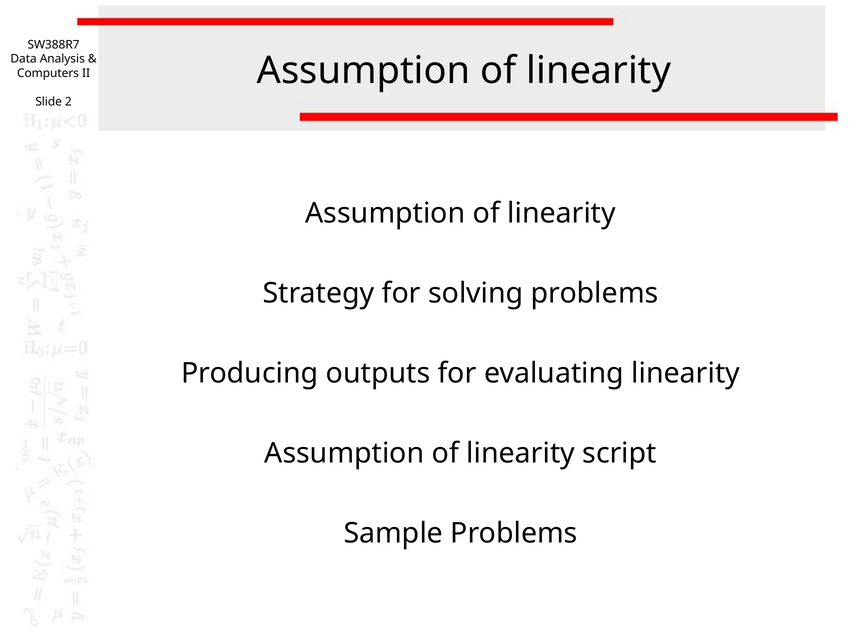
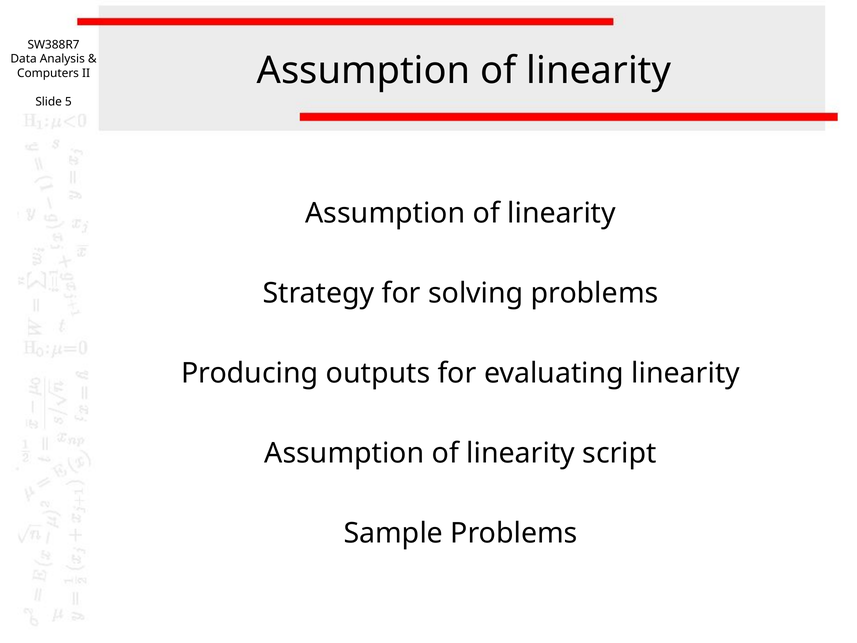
2: 2 -> 5
